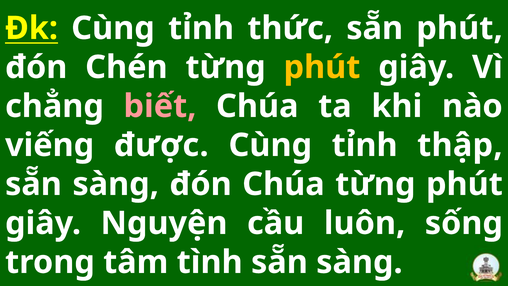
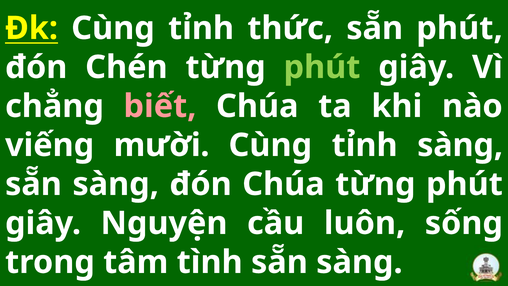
phút at (322, 67) colour: yellow -> light green
được: được -> mười
tỉnh thập: thập -> sàng
